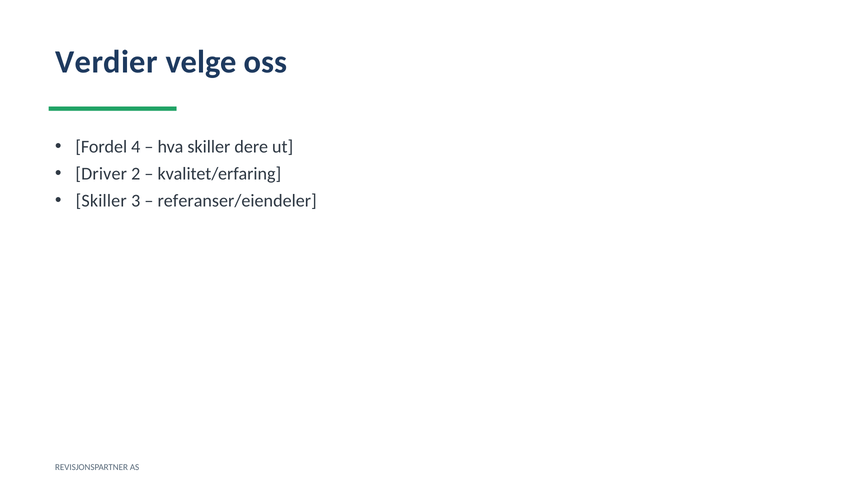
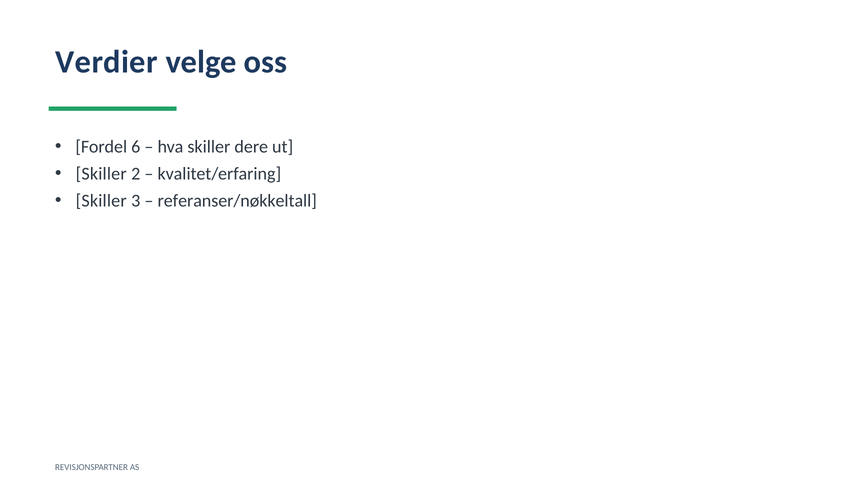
4: 4 -> 6
Driver at (101, 174): Driver -> Skiller
referanser/eiendeler: referanser/eiendeler -> referanser/nøkkeltall
